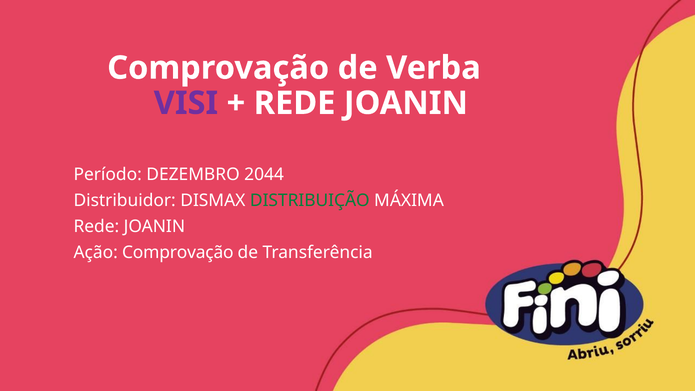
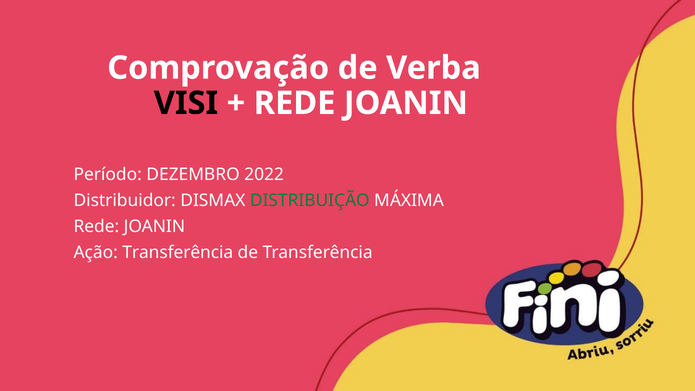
VISI colour: purple -> black
2044: 2044 -> 2022
Ação Comprovação: Comprovação -> Transferência
